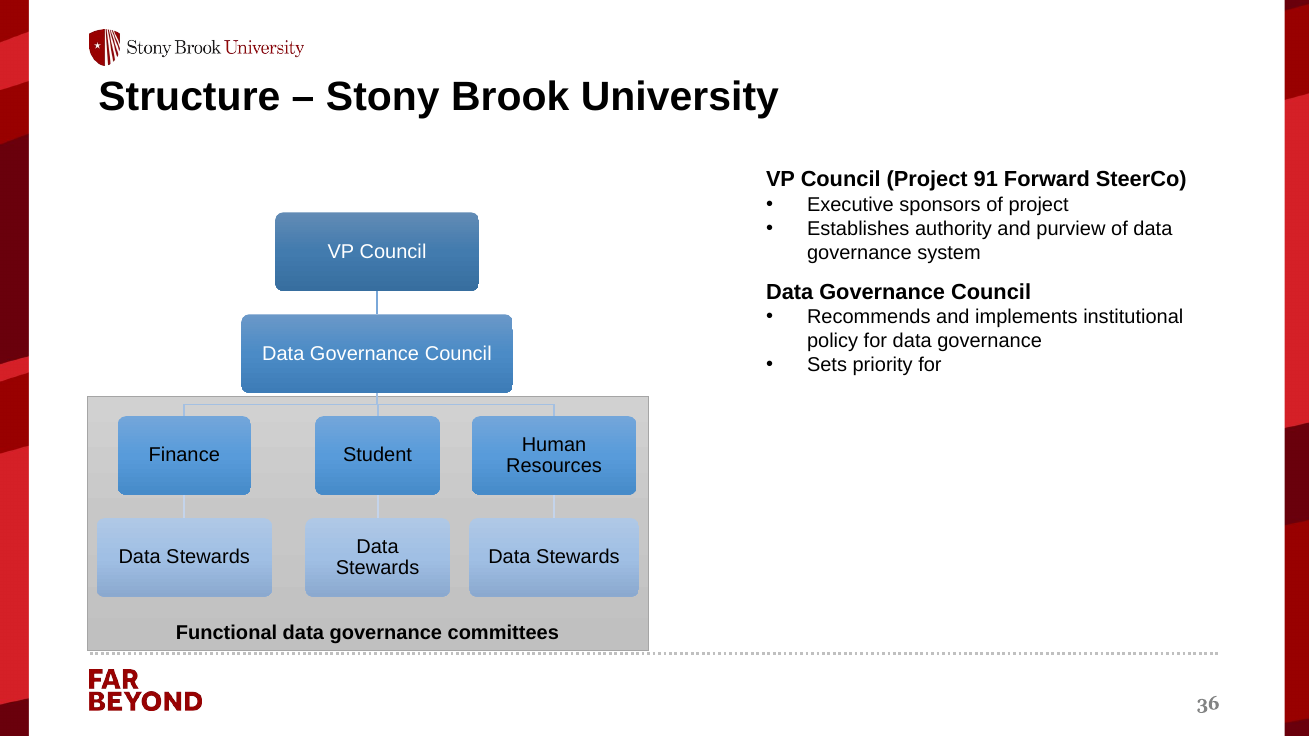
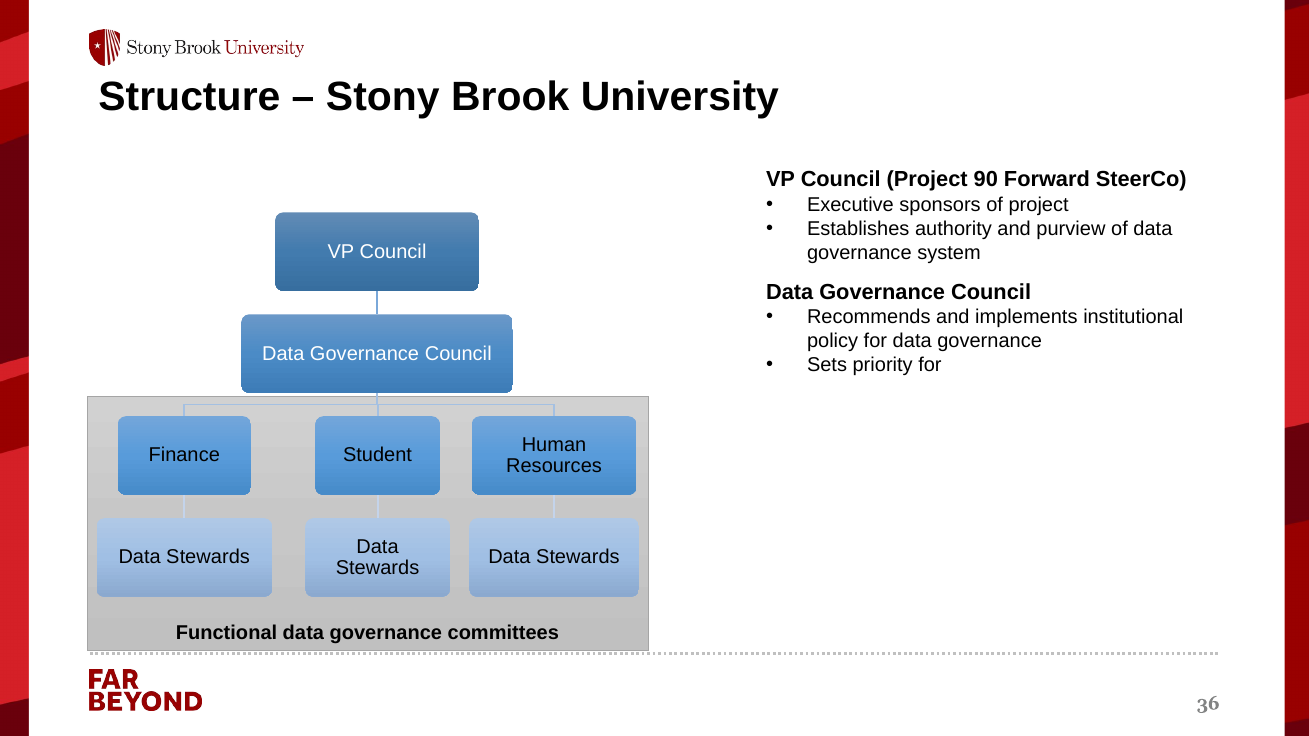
91: 91 -> 90
